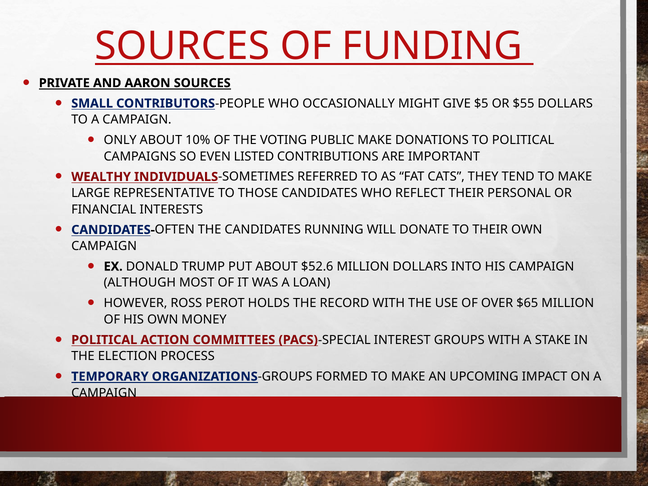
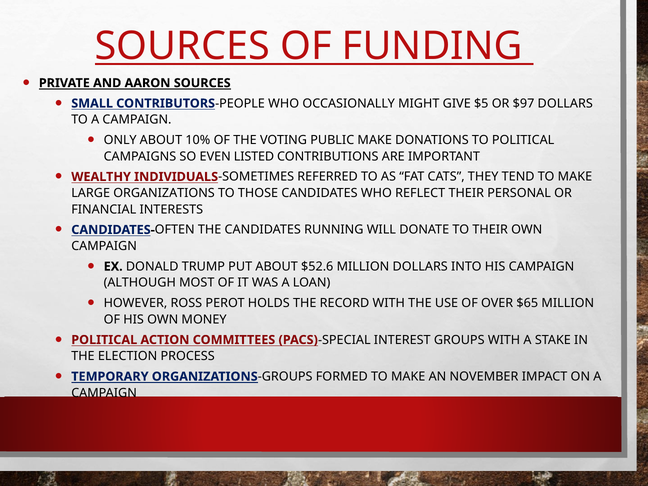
$55: $55 -> $97
REPRESENTATIVE: REPRESENTATIVE -> ORGANIZATIONS
UPCOMING: UPCOMING -> NOVEMBER
